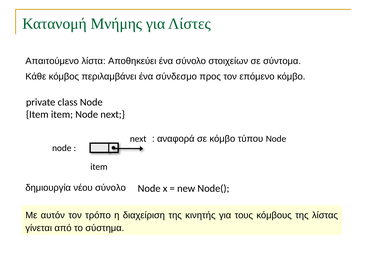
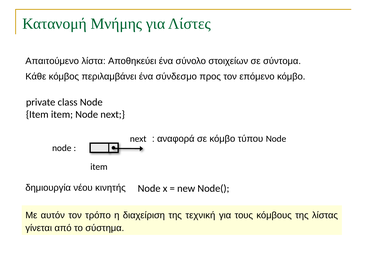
νέου σύνολο: σύνολο -> κινητής
κινητής: κινητής -> τεχνική
